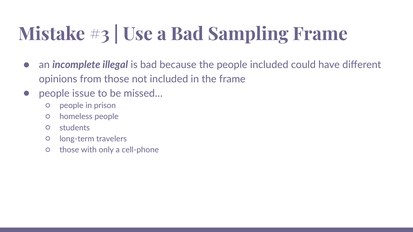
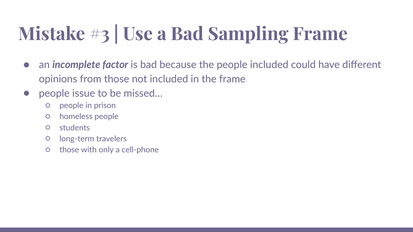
illegal: illegal -> factor
